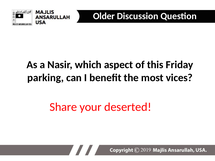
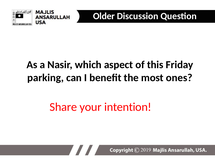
vices: vices -> ones
deserted: deserted -> intention
